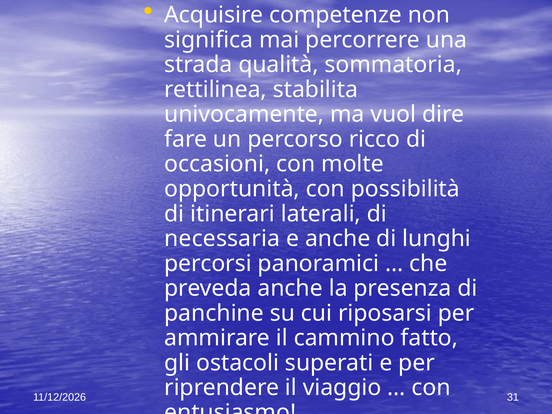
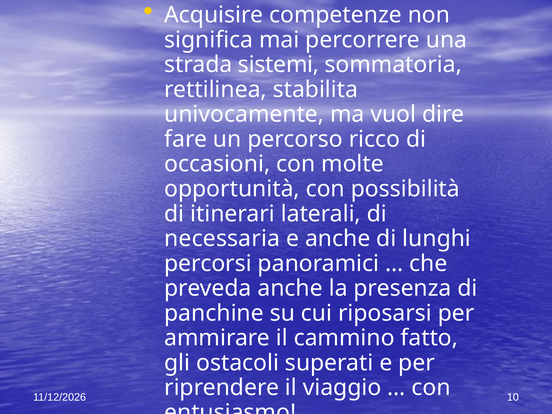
qualità: qualità -> sistemi
31: 31 -> 10
